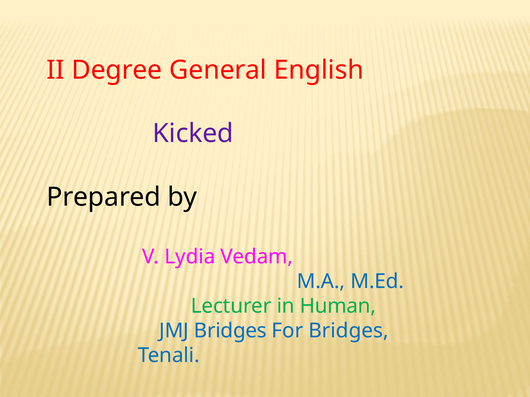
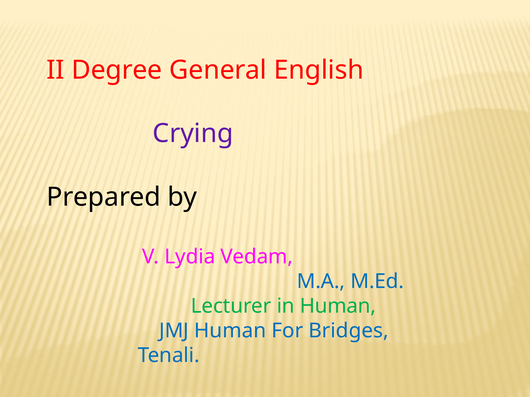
Kicked: Kicked -> Crying
JMJ Bridges: Bridges -> Human
